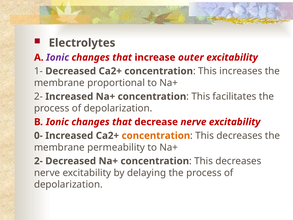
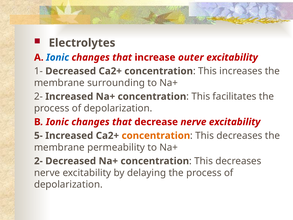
Ionic at (58, 57) colour: purple -> blue
proportional: proportional -> surrounding
0-: 0- -> 5-
